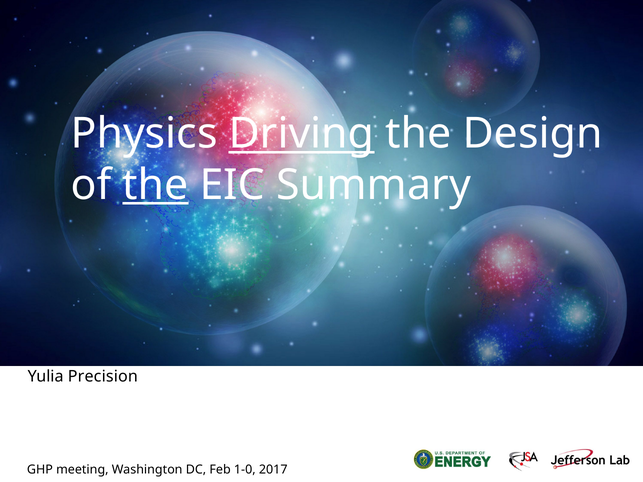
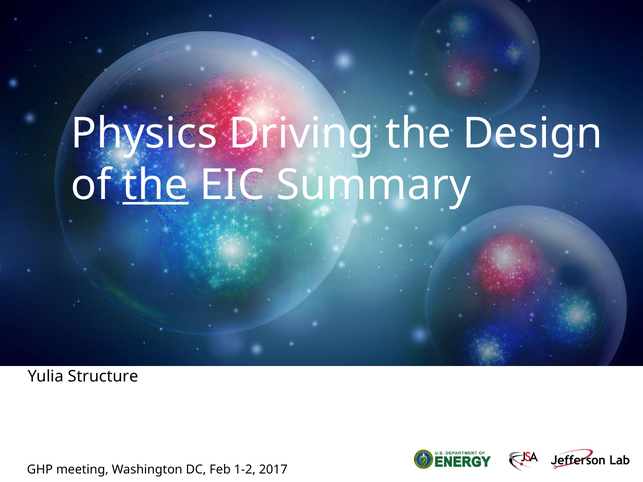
Driving underline: present -> none
Precision: Precision -> Structure
1-0: 1-0 -> 1-2
